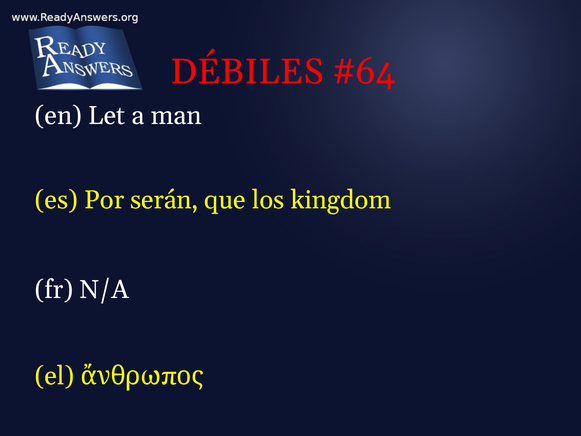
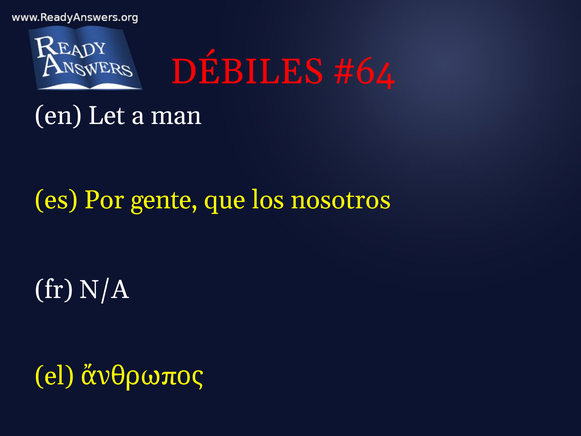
serán: serán -> gente
kingdom: kingdom -> nosotros
